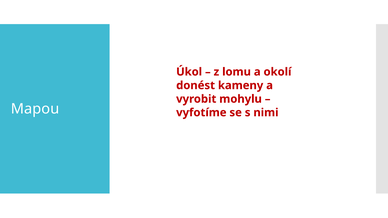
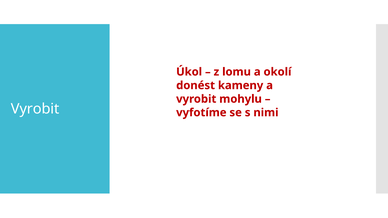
Mapou at (35, 109): Mapou -> Vyrobit
